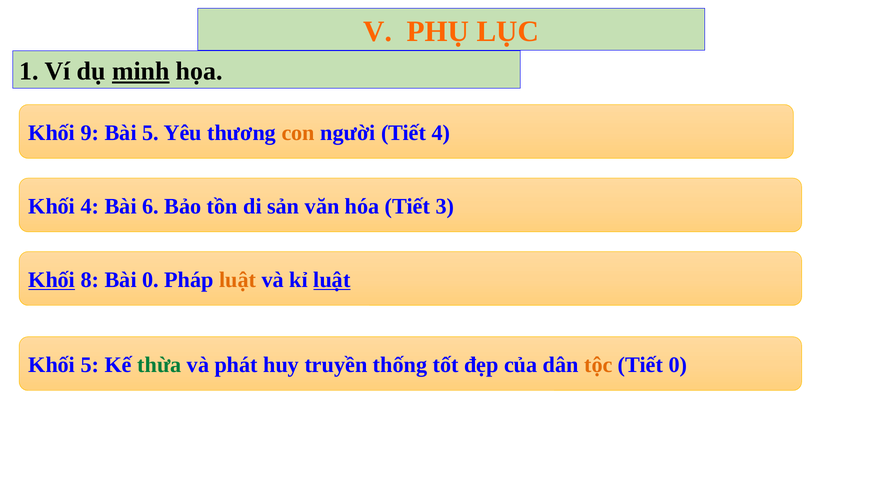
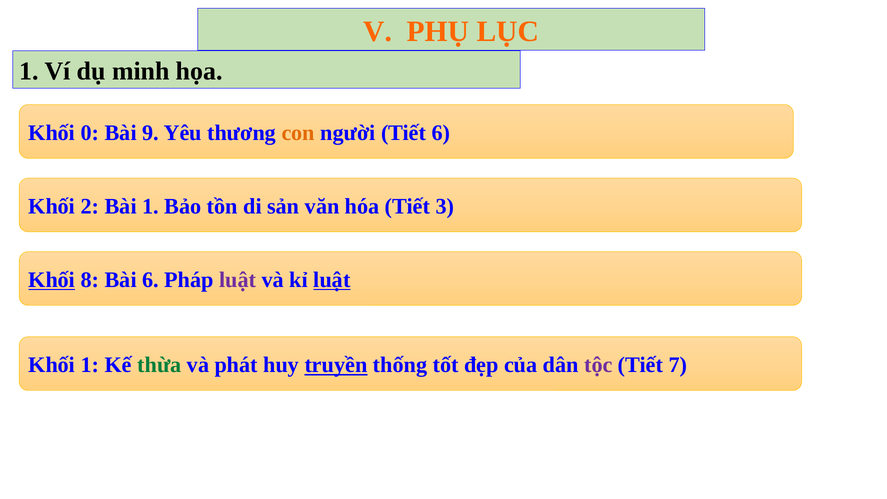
minh underline: present -> none
9: 9 -> 0
Bài 5: 5 -> 9
Tiết 4: 4 -> 6
Khối 4: 4 -> 2
Bài 6: 6 -> 1
Bài 0: 0 -> 6
luật at (238, 280) colour: orange -> purple
Khối 5: 5 -> 1
truyền underline: none -> present
tộc colour: orange -> purple
Tiết 0: 0 -> 7
